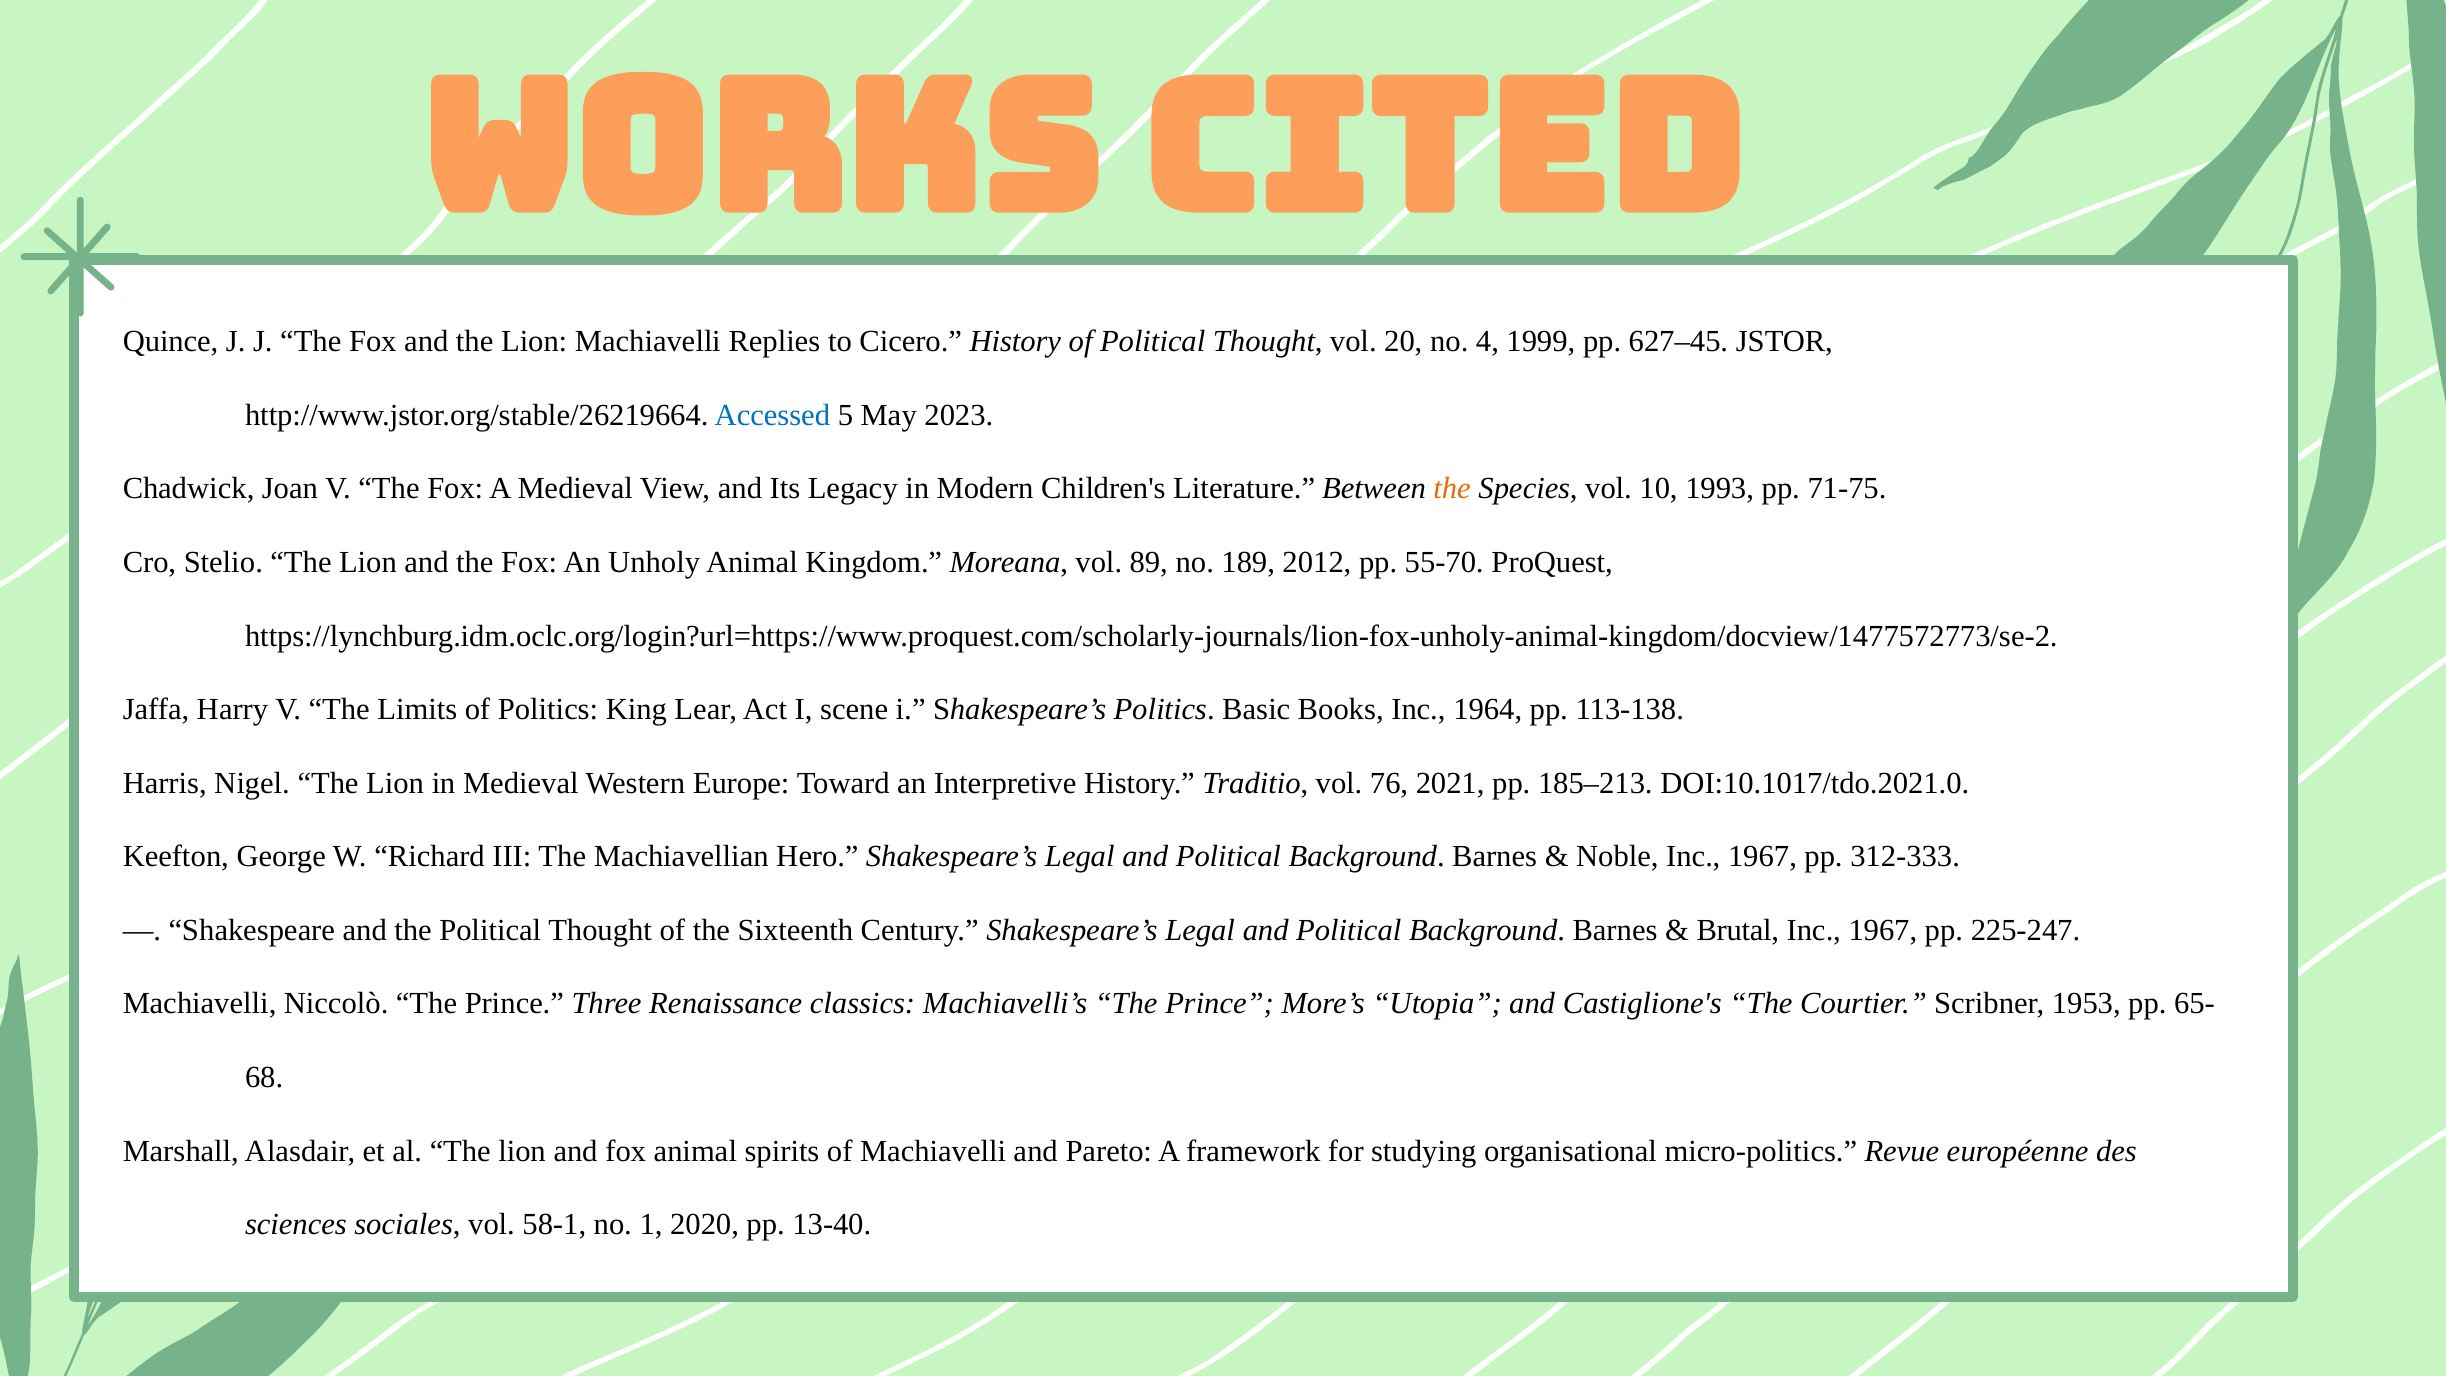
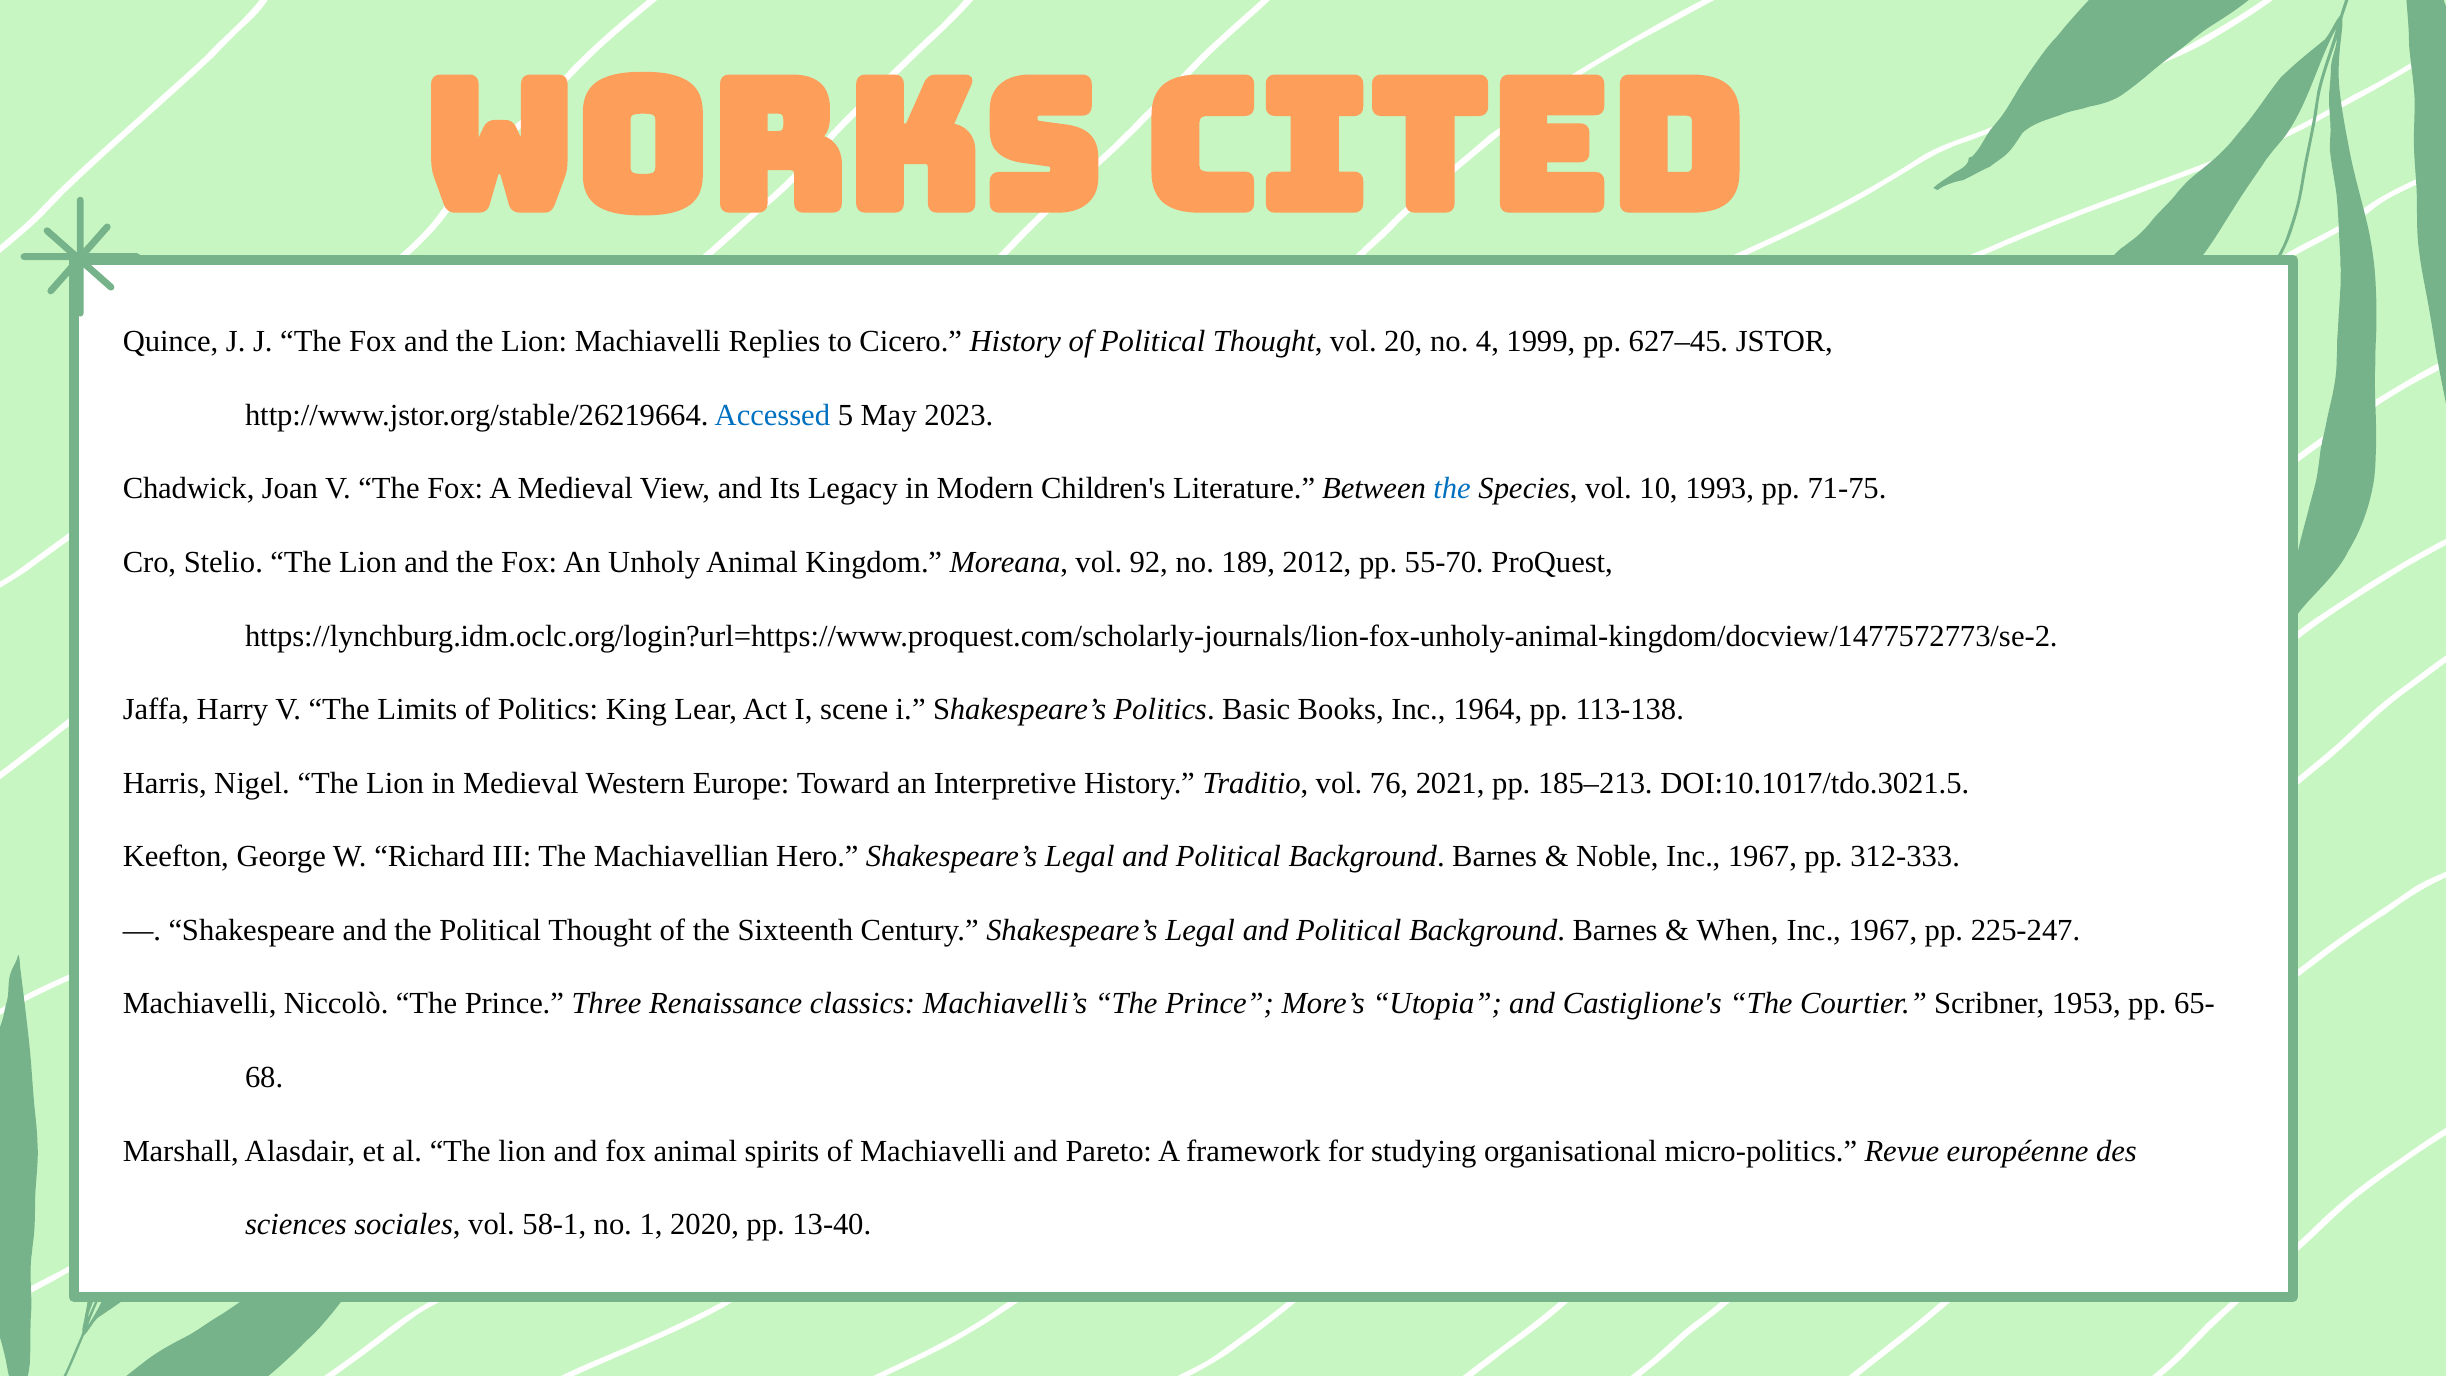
the at (1452, 489) colour: orange -> blue
89: 89 -> 92
DOI:10.1017/tdo.2021.0: DOI:10.1017/tdo.2021.0 -> DOI:10.1017/tdo.3021.5
Brutal: Brutal -> When
